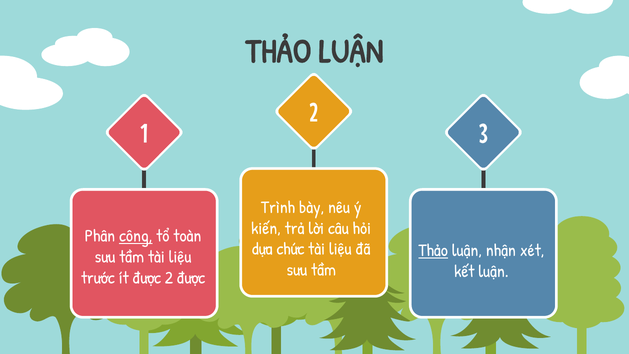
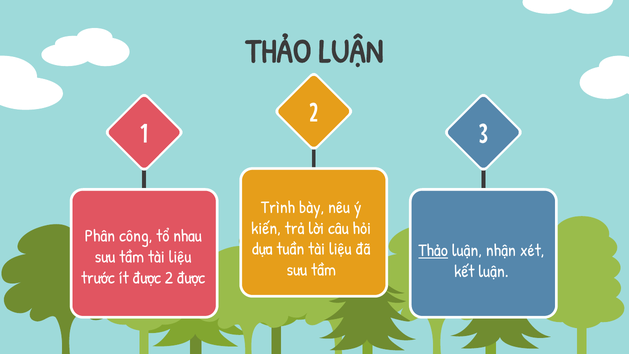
công underline: present -> none
toàn: toàn -> nhau
chức: chức -> tuần
